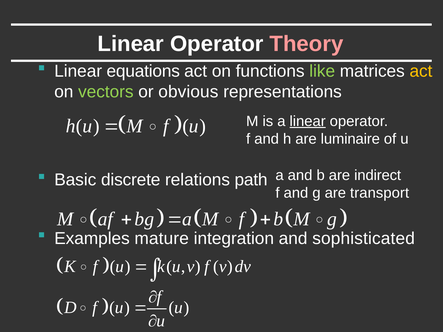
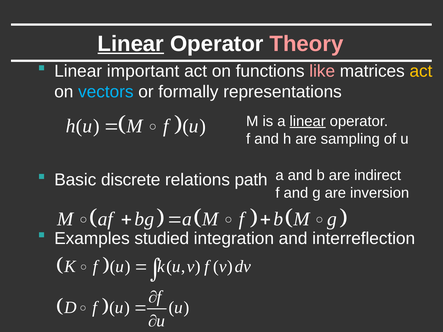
Linear at (131, 44) underline: none -> present
equations: equations -> important
like colour: light green -> pink
vectors colour: light green -> light blue
obvious: obvious -> formally
luminaire: luminaire -> sampling
transport: transport -> inversion
mature: mature -> studied
sophisticated: sophisticated -> interreflection
